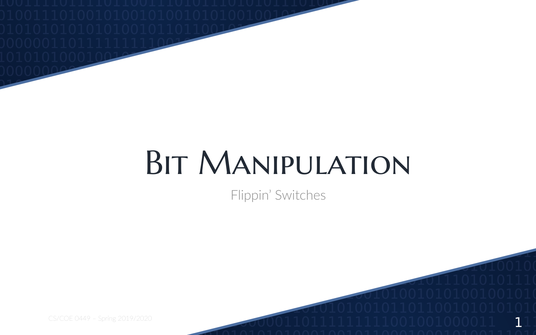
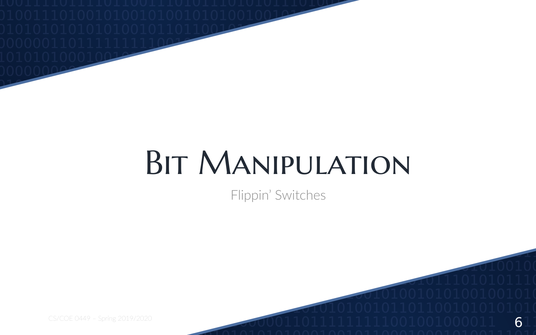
1: 1 -> 6
